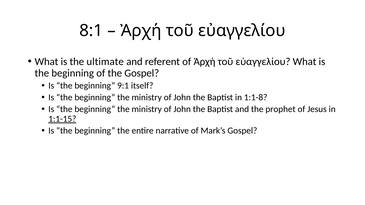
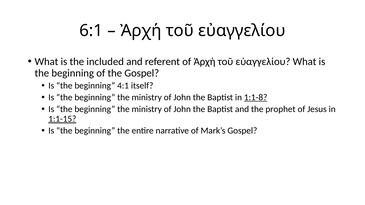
8:1: 8:1 -> 6:1
ultimate: ultimate -> included
9:1: 9:1 -> 4:1
1:1-8 underline: none -> present
